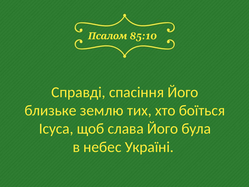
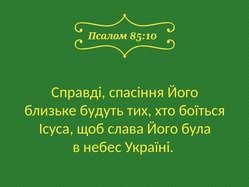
землю: землю -> будуть
